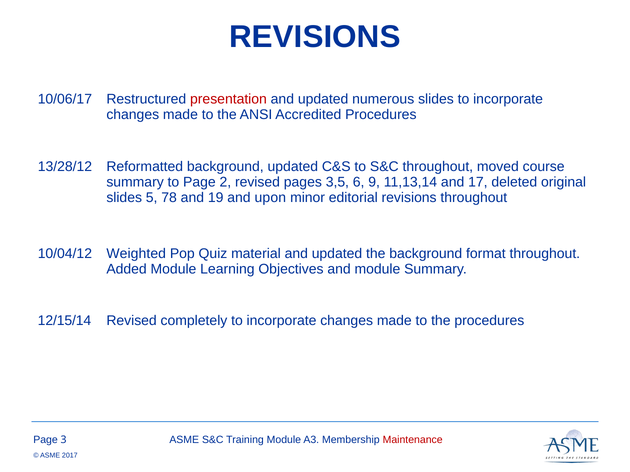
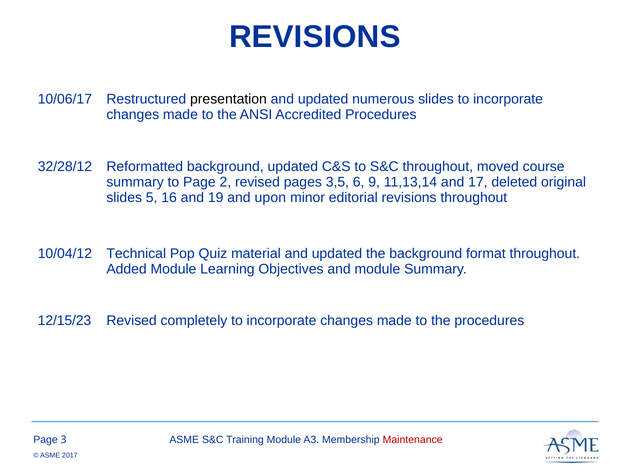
presentation colour: red -> black
13/28/12: 13/28/12 -> 32/28/12
78: 78 -> 16
Weighted: Weighted -> Technical
12/15/14: 12/15/14 -> 12/15/23
